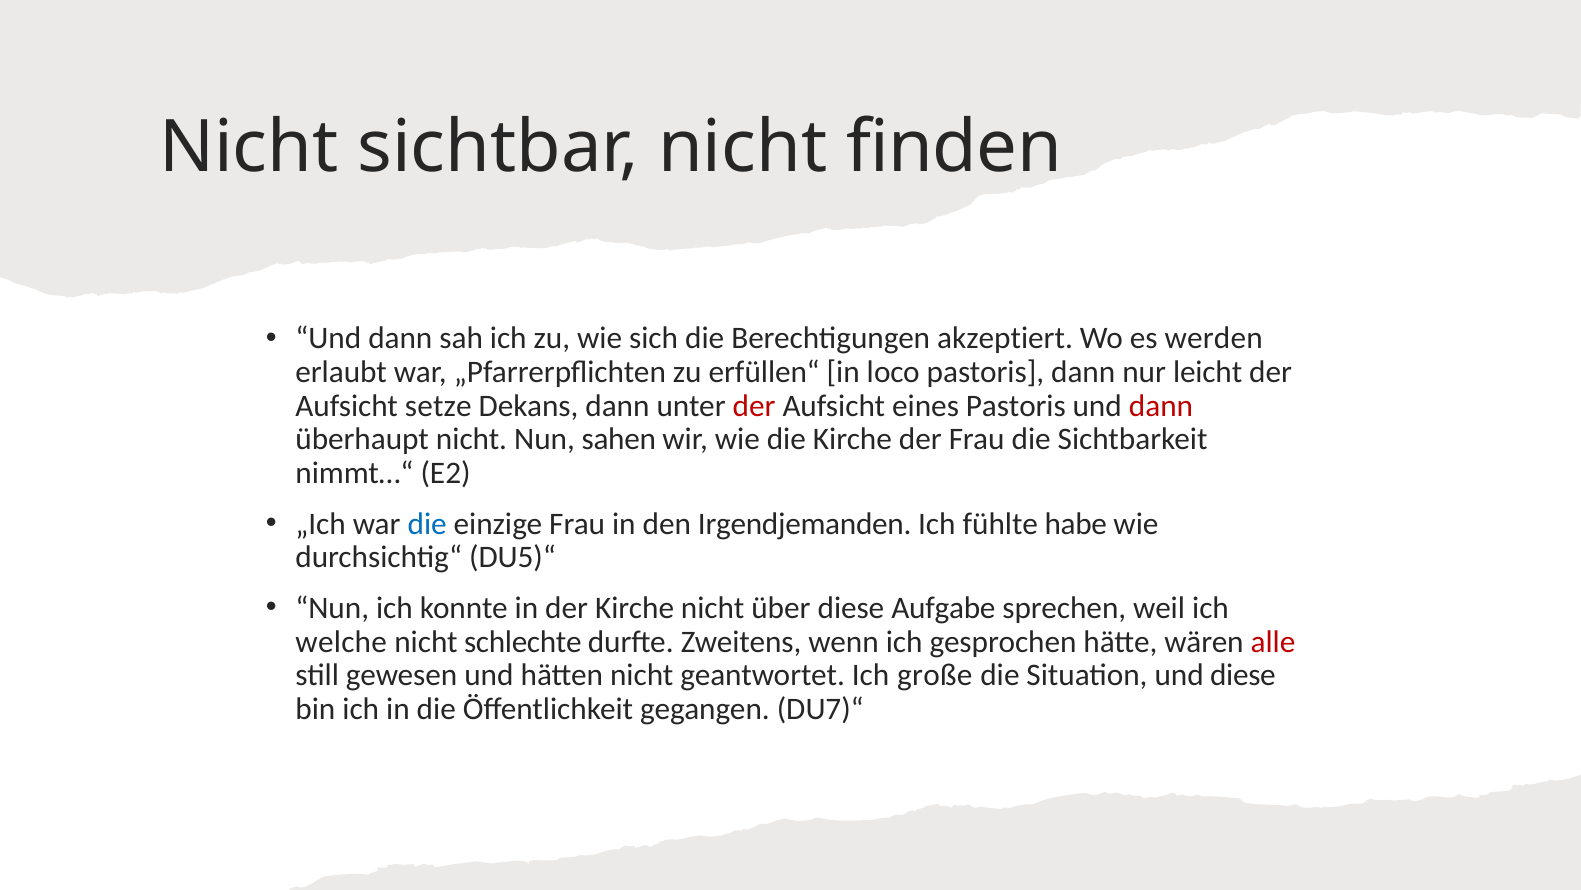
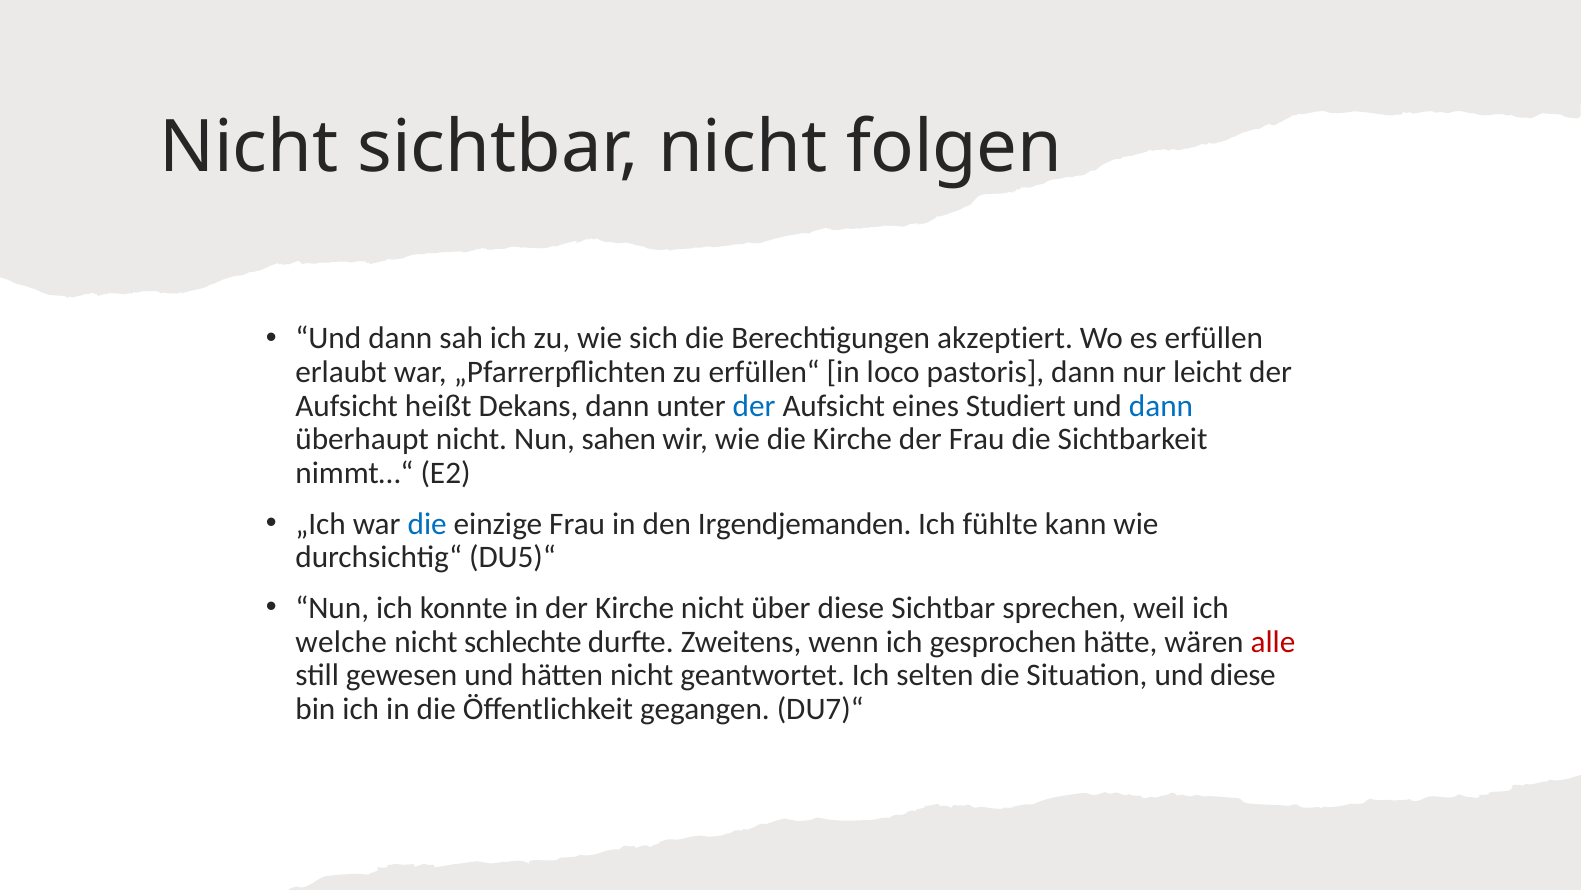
finden: finden -> folgen
werden: werden -> erfüllen
setze: setze -> heißt
der at (754, 406) colour: red -> blue
eines Pastoris: Pastoris -> Studiert
dann at (1161, 406) colour: red -> blue
habe: habe -> kann
diese Aufgabe: Aufgabe -> Sichtbar
große: große -> selten
